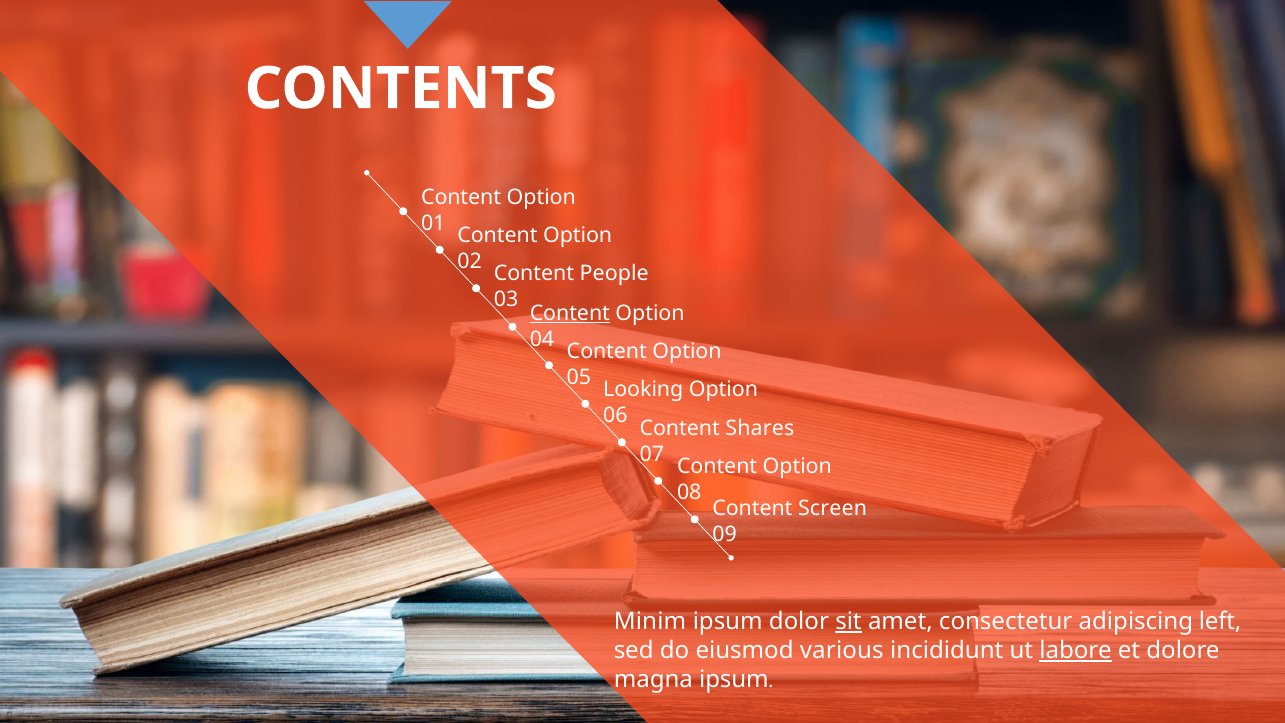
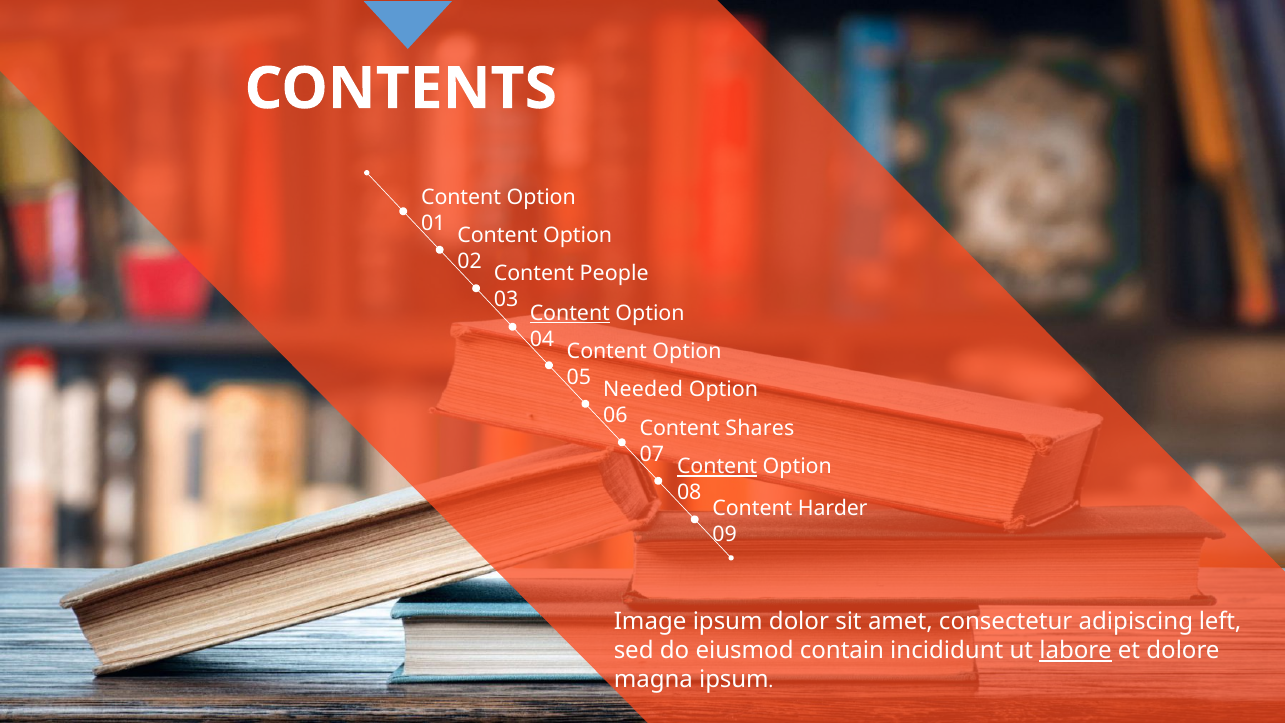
Looking: Looking -> Needed
Content at (717, 467) underline: none -> present
Screen: Screen -> Harder
Minim: Minim -> Image
sit underline: present -> none
various: various -> contain
